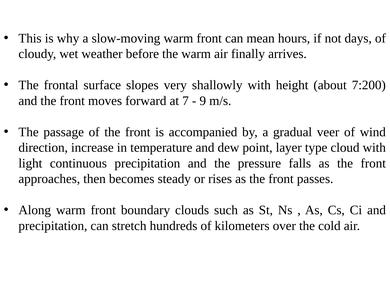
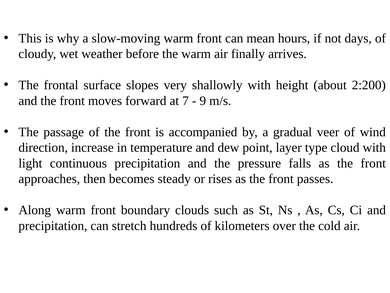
7:200: 7:200 -> 2:200
